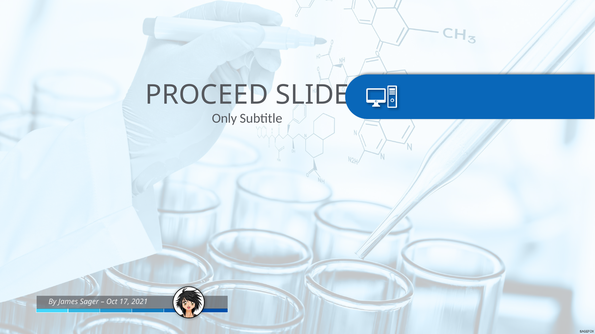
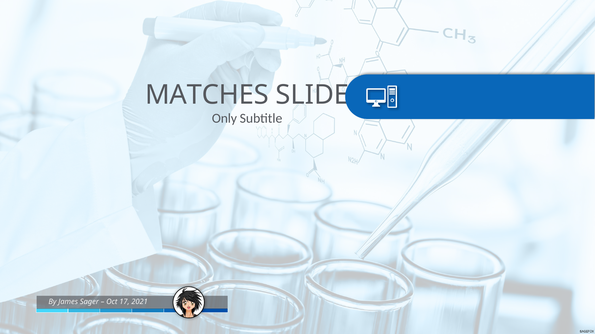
PROCEED: PROCEED -> MATCHES
